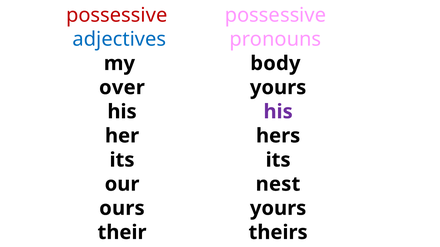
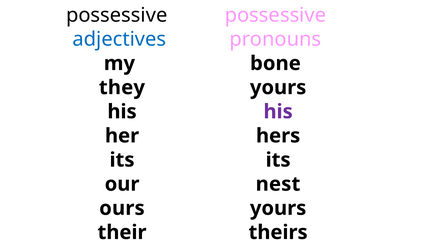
possessive at (117, 15) colour: red -> black
body: body -> bone
over: over -> they
